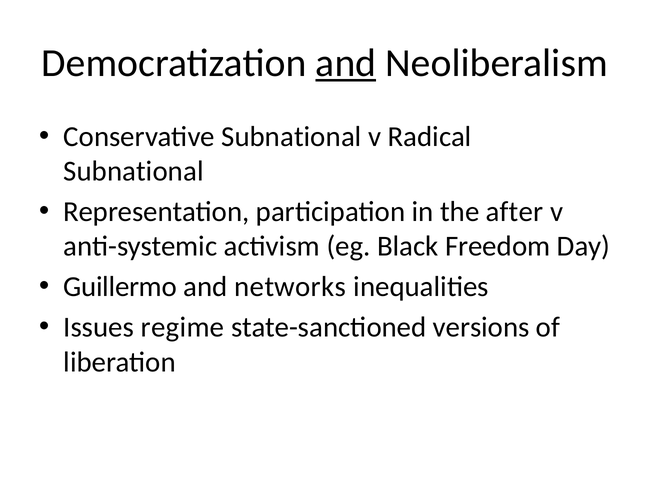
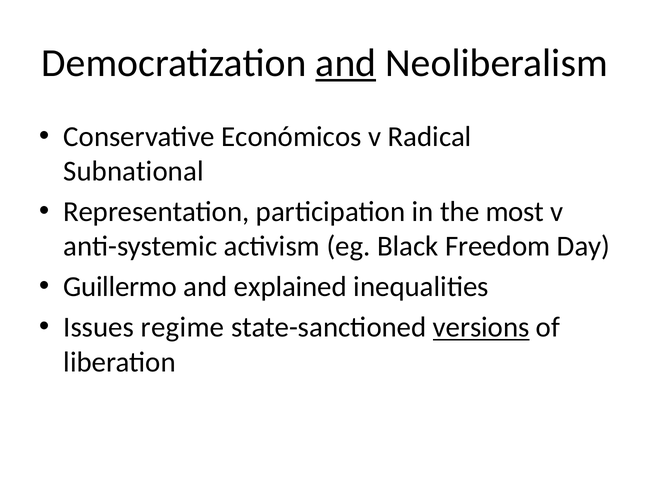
Conservative Subnational: Subnational -> Económicos
after: after -> most
networks: networks -> explained
versions underline: none -> present
